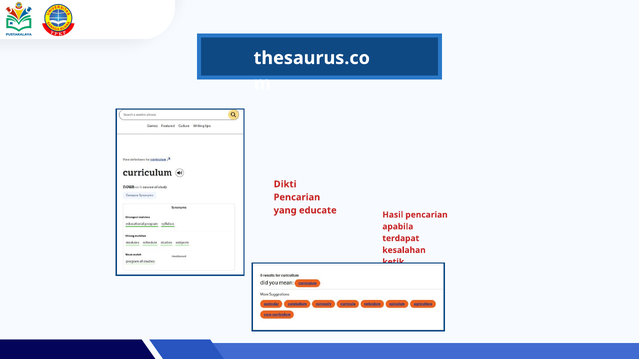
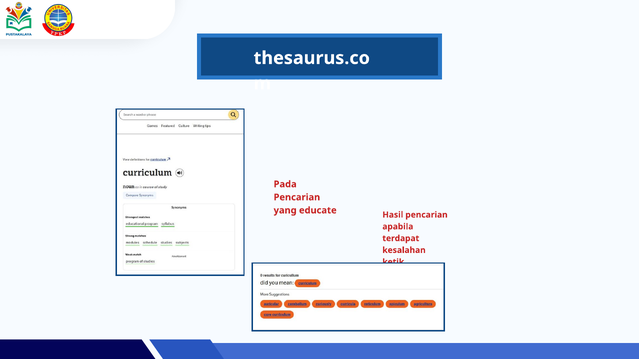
Dikti: Dikti -> Pada
